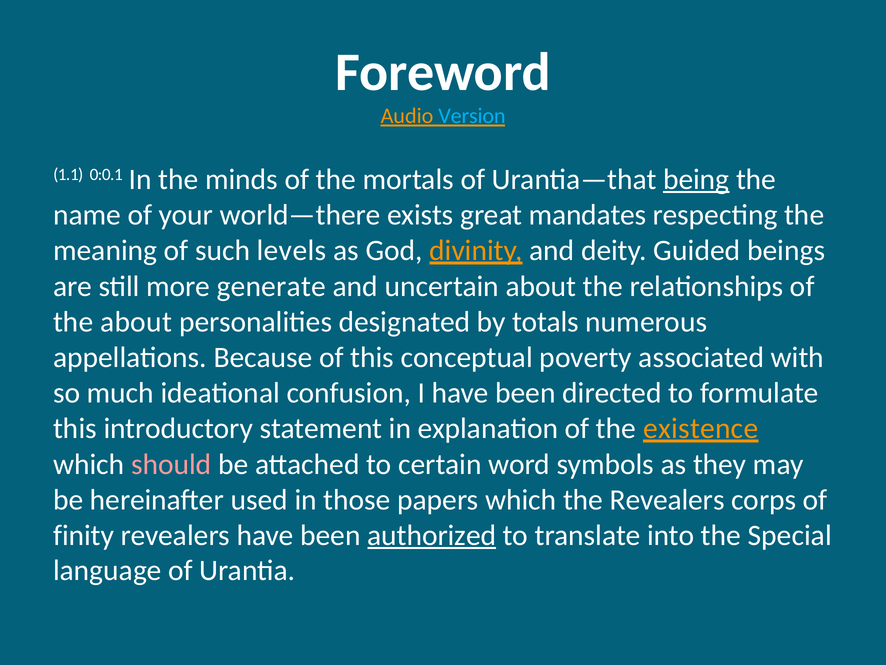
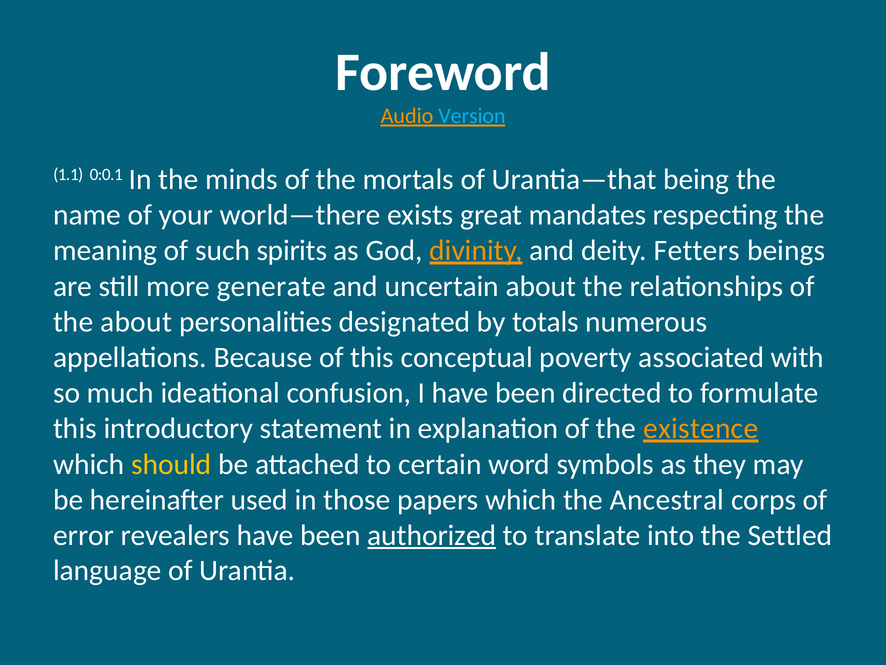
being underline: present -> none
levels: levels -> spirits
Guided: Guided -> Fetters
should colour: pink -> yellow
the Revealers: Revealers -> Ancestral
finity: finity -> error
Special: Special -> Settled
